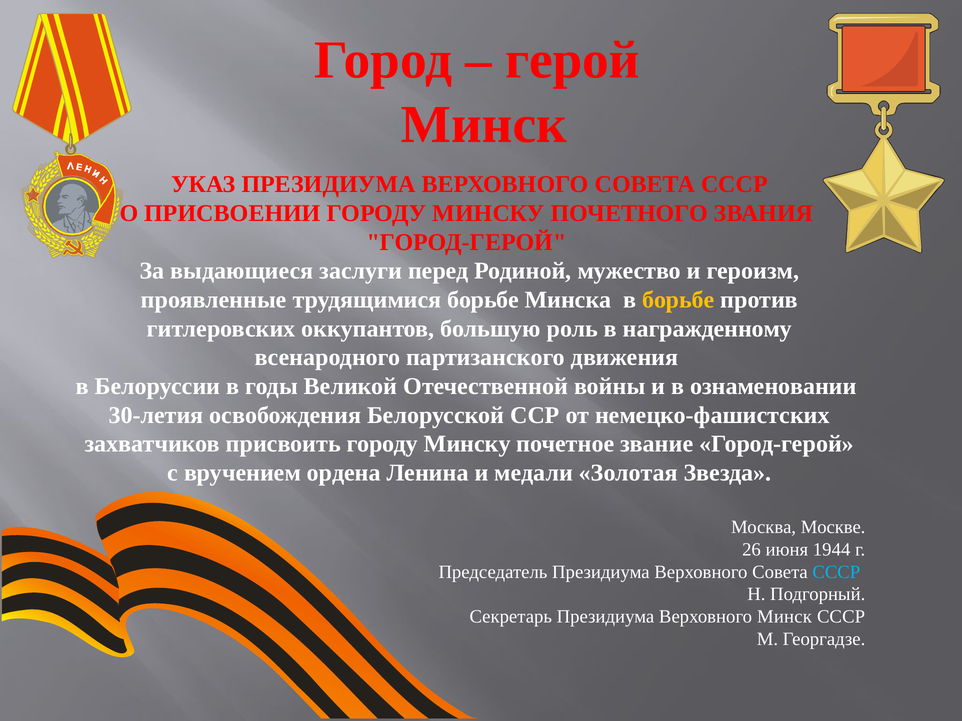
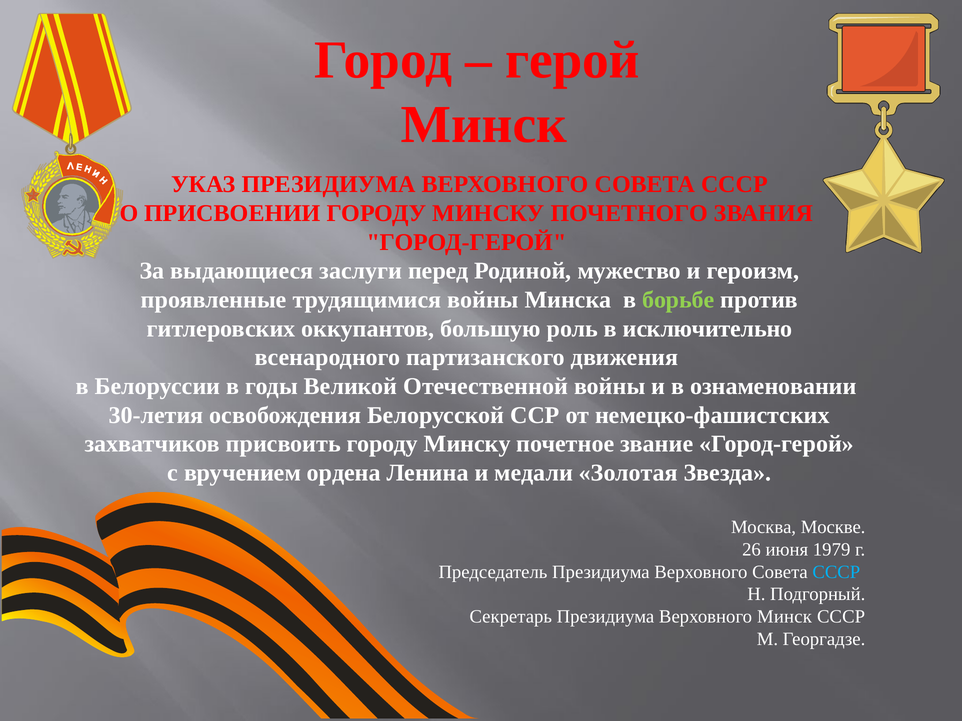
трудящимися борьбе: борьбе -> войны
борьбе at (678, 300) colour: yellow -> light green
награжденному: награжденному -> исключительно
1944: 1944 -> 1979
